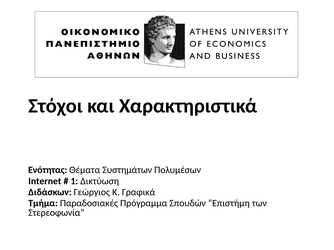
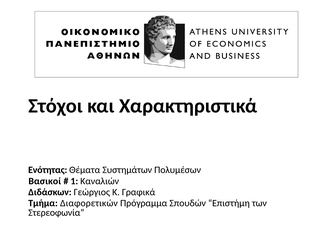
Internet: Internet -> Βασικοί
Δικτύωση: Δικτύωση -> Καναλιών
Παραδοσιακές: Παραδοσιακές -> Διαφορετικών
